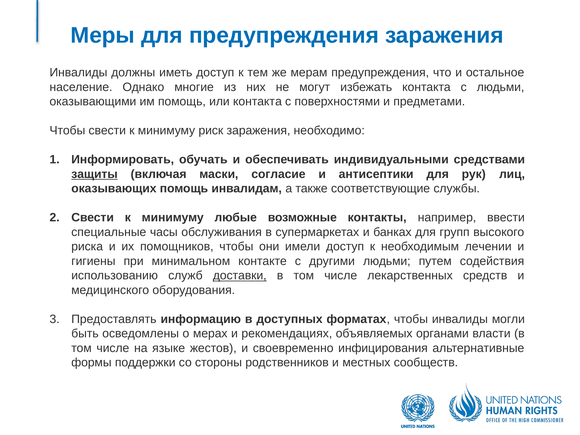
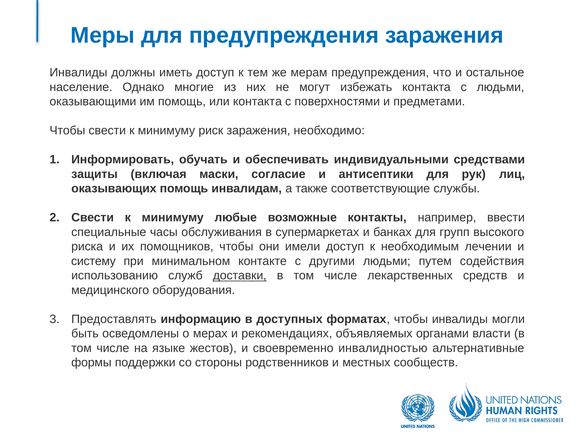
защиты underline: present -> none
гигиены: гигиены -> систему
инфицирования: инфицирования -> инвалидностью
